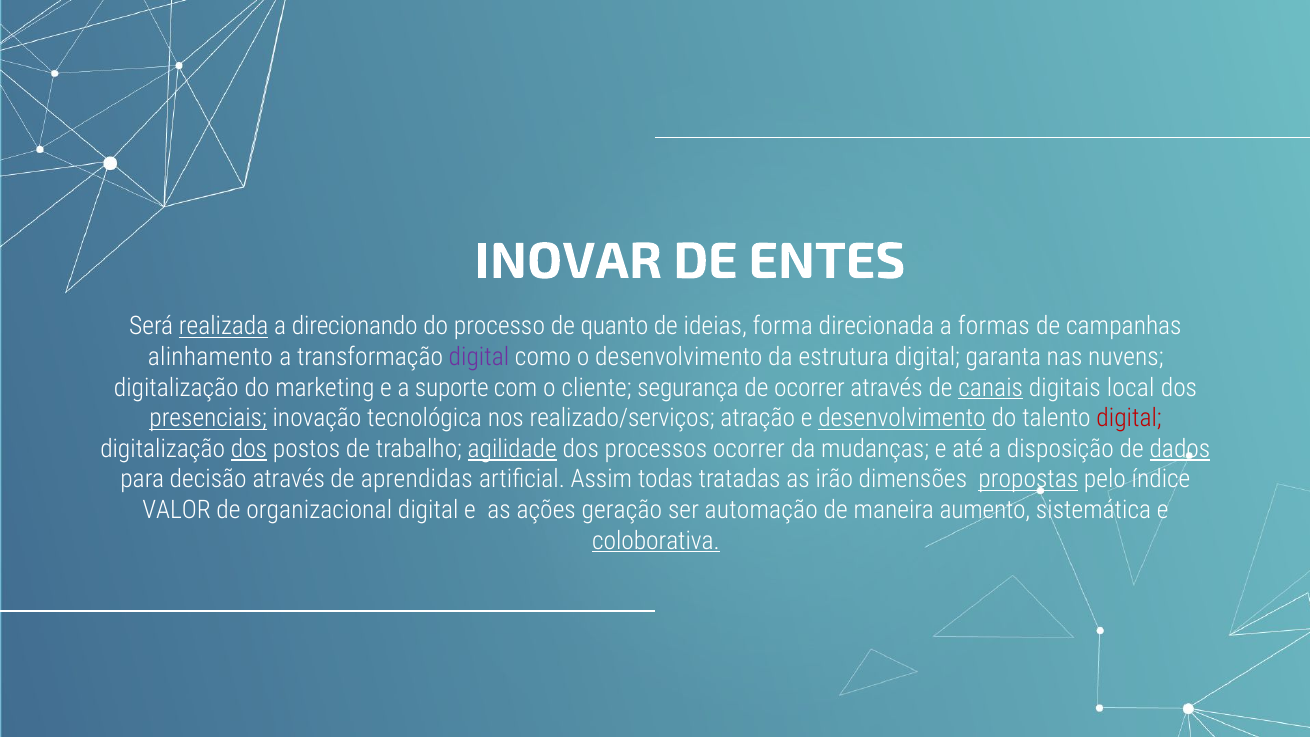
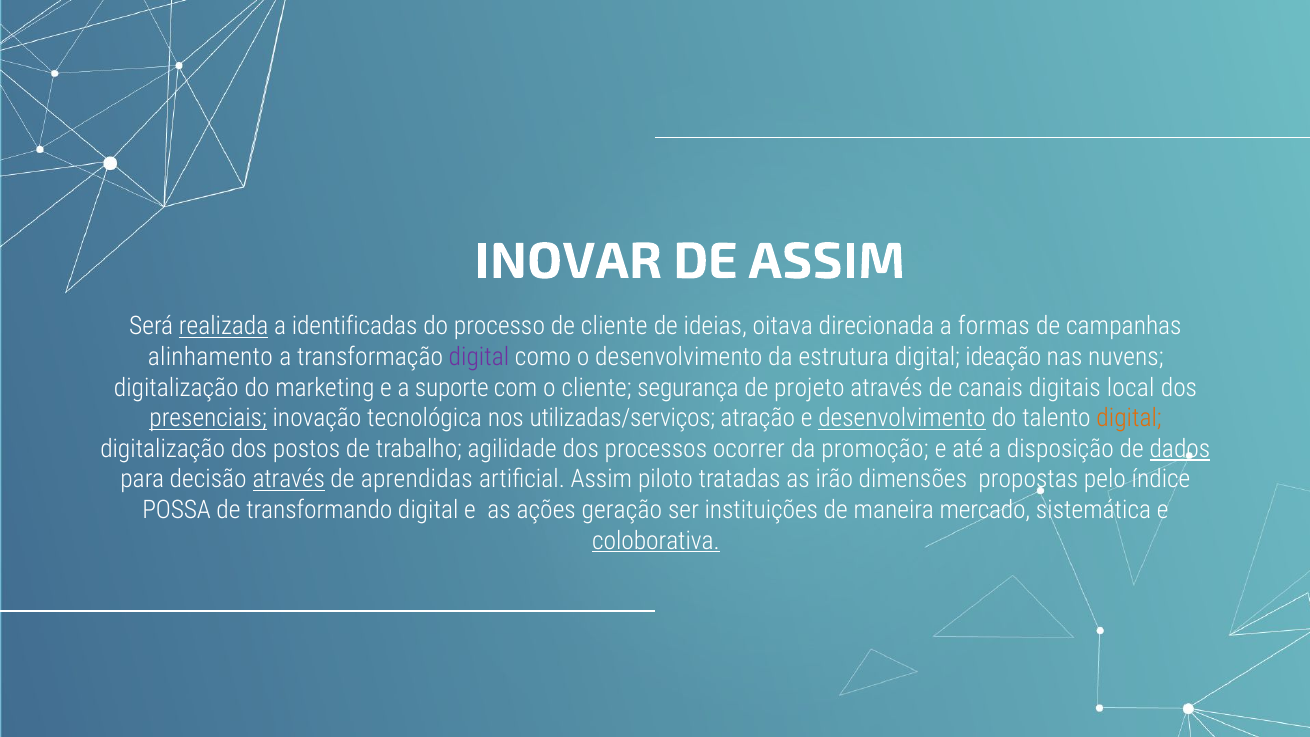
DE ENTES: ENTES -> ASSIM
direcionando: direcionando -> identificadas
de quanto: quanto -> cliente
forma: forma -> oitava
garanta: garanta -> ideação
de ocorrer: ocorrer -> projeto
canais underline: present -> none
realizado/serviços: realizado/serviços -> utilizadas/serviços
digital at (1129, 418) colour: red -> orange
dos at (249, 449) underline: present -> none
agilidade underline: present -> none
mudanças: mudanças -> promoção
através at (289, 479) underline: none -> present
todas: todas -> piloto
propostas underline: present -> none
VALOR: VALOR -> POSSA
organizacional: organizacional -> transformando
automação: automação -> instituições
aumento: aumento -> mercado
